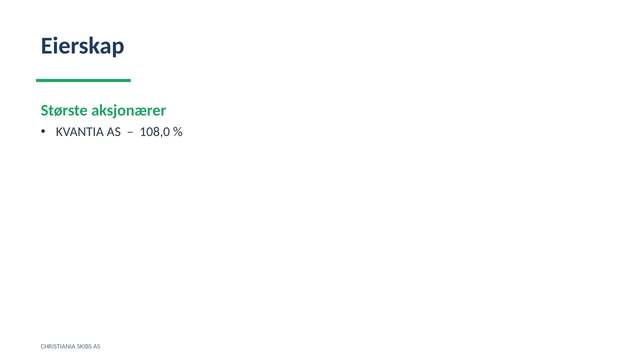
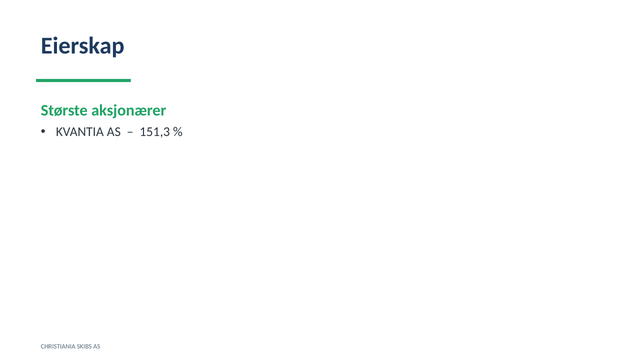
108,0: 108,0 -> 151,3
